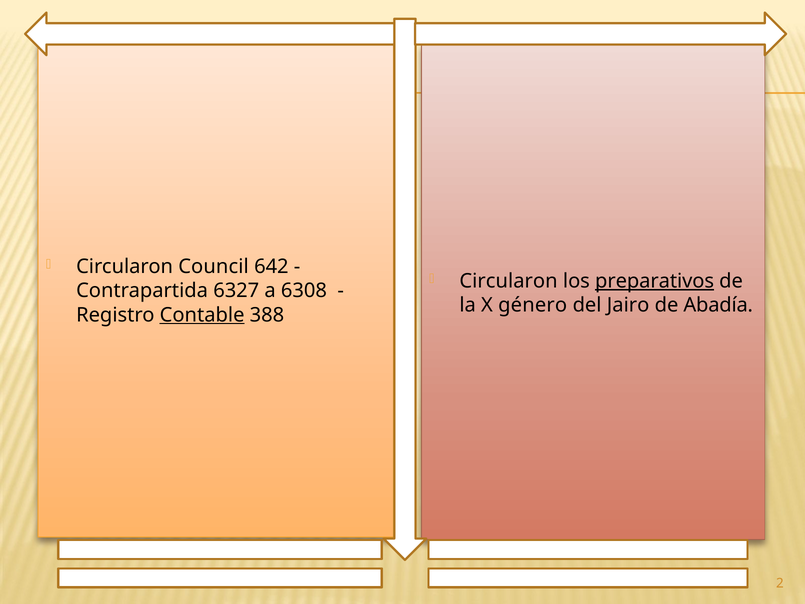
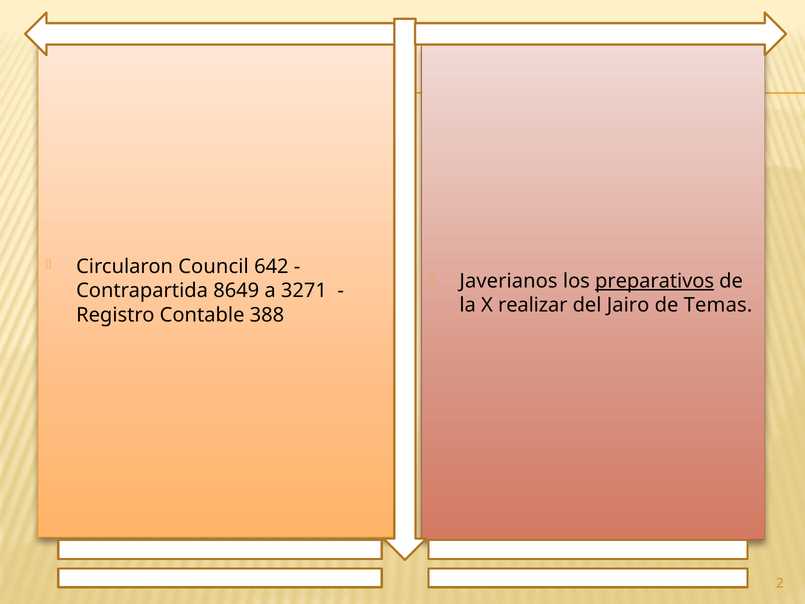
Circularon at (509, 281): Circularon -> Javerianos
6327: 6327 -> 8649
6308: 6308 -> 3271
género: género -> realizar
Abadía: Abadía -> Temas
Contable underline: present -> none
